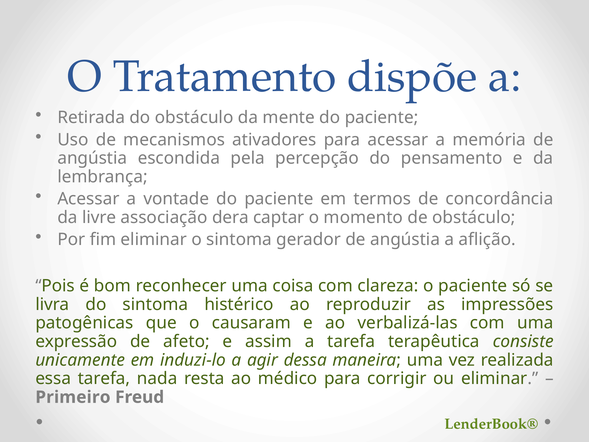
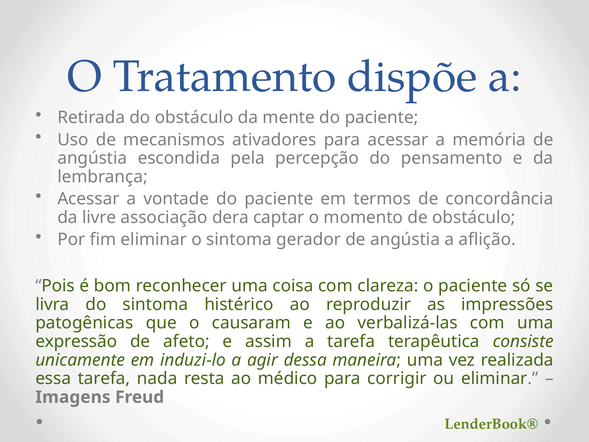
Primeiro: Primeiro -> Imagens
